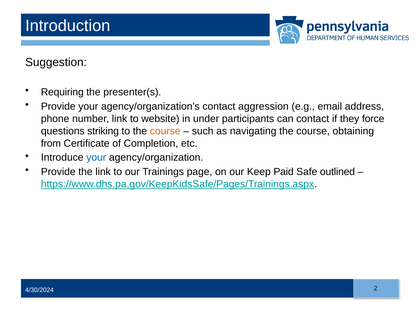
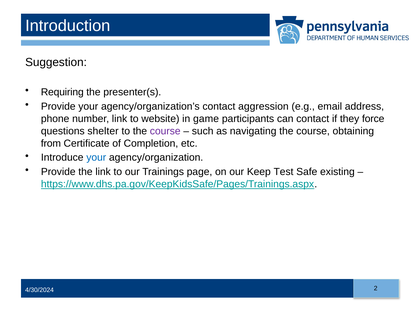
under: under -> game
striking: striking -> shelter
course at (165, 131) colour: orange -> purple
Paid: Paid -> Test
outlined: outlined -> existing
